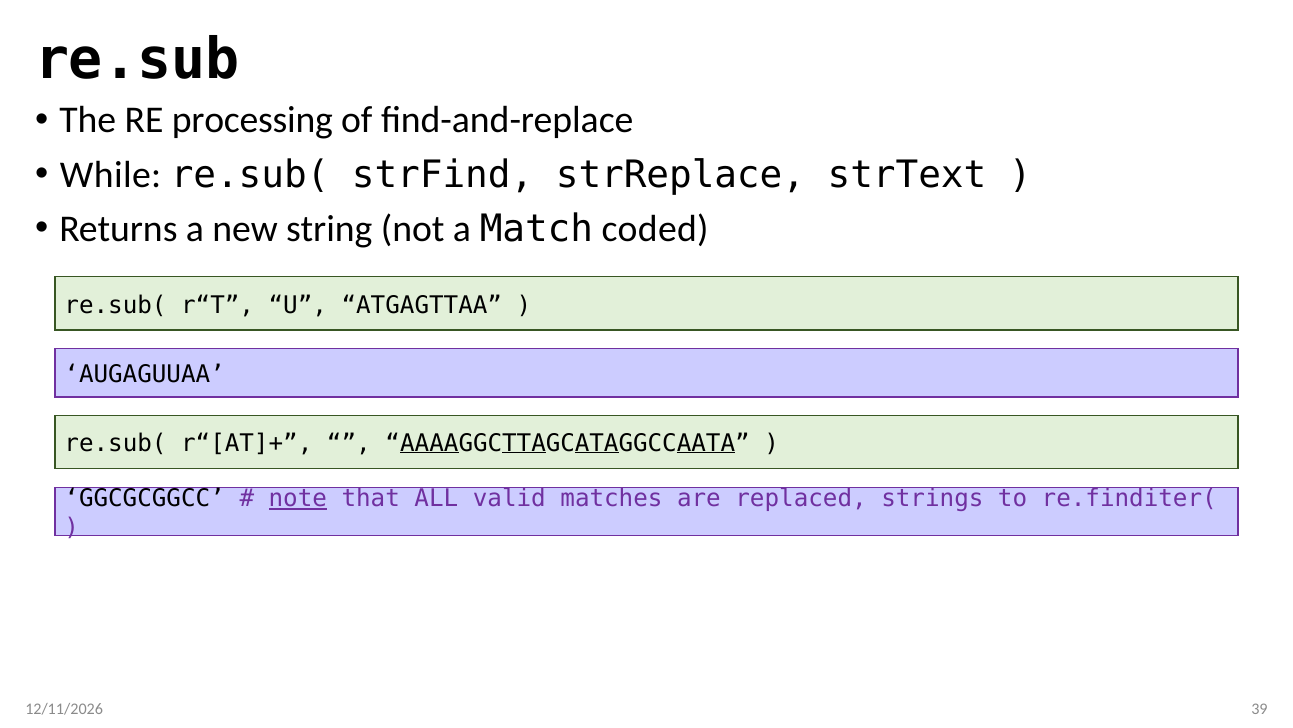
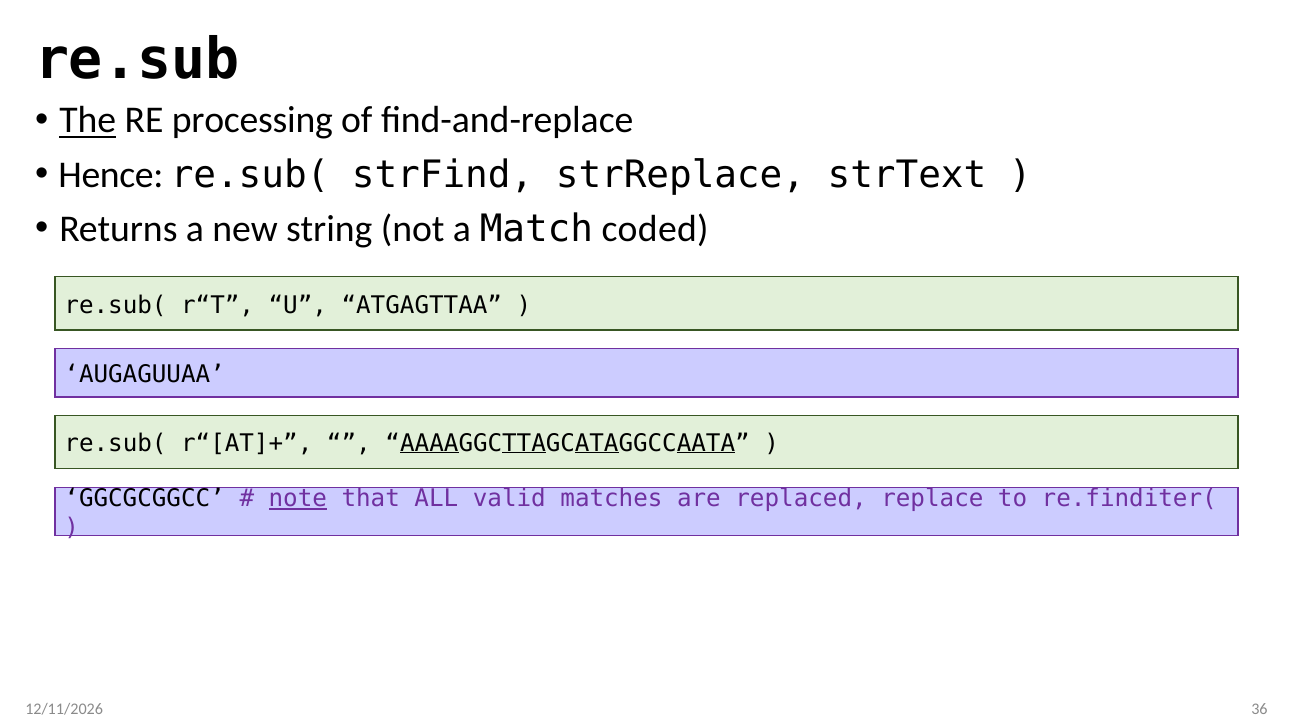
The underline: none -> present
While: While -> Hence
strings: strings -> replace
39: 39 -> 36
